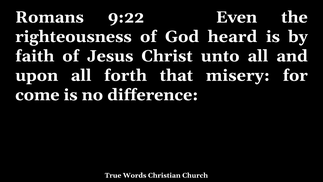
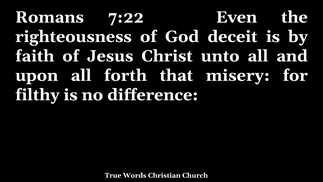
9:22: 9:22 -> 7:22
heard: heard -> deceit
come: come -> filthy
